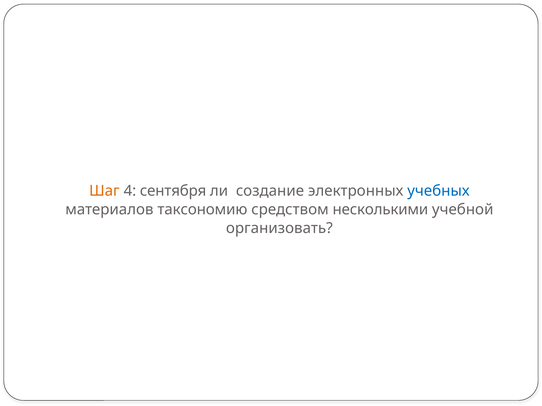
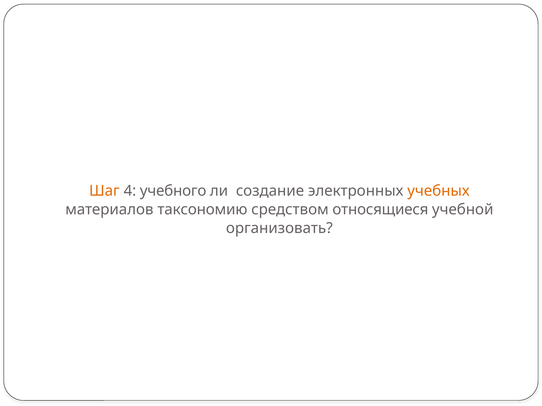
сентября: сентября -> учебного
учебных colour: blue -> orange
несколькими: несколькими -> относящиеся
